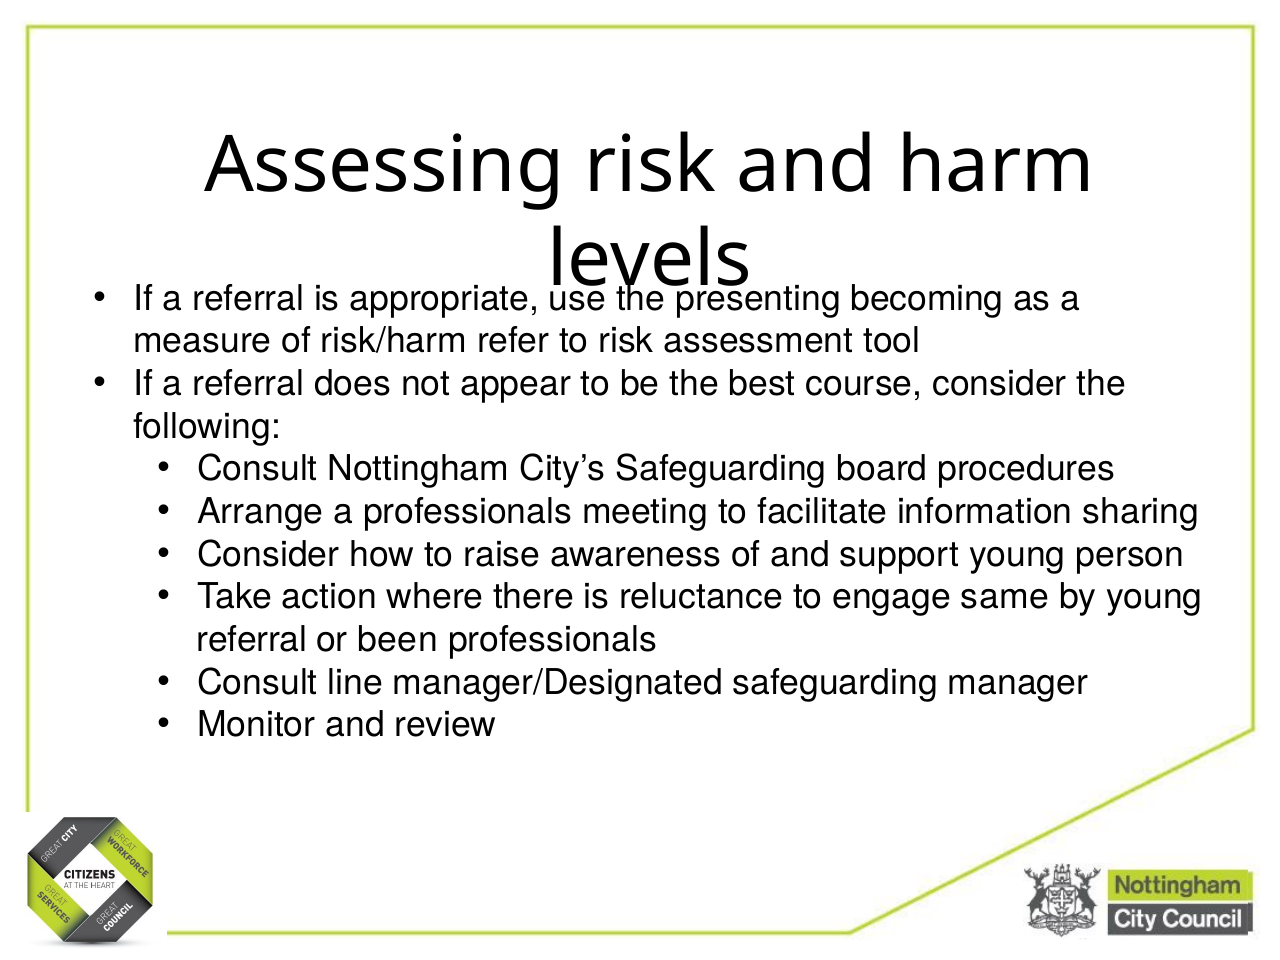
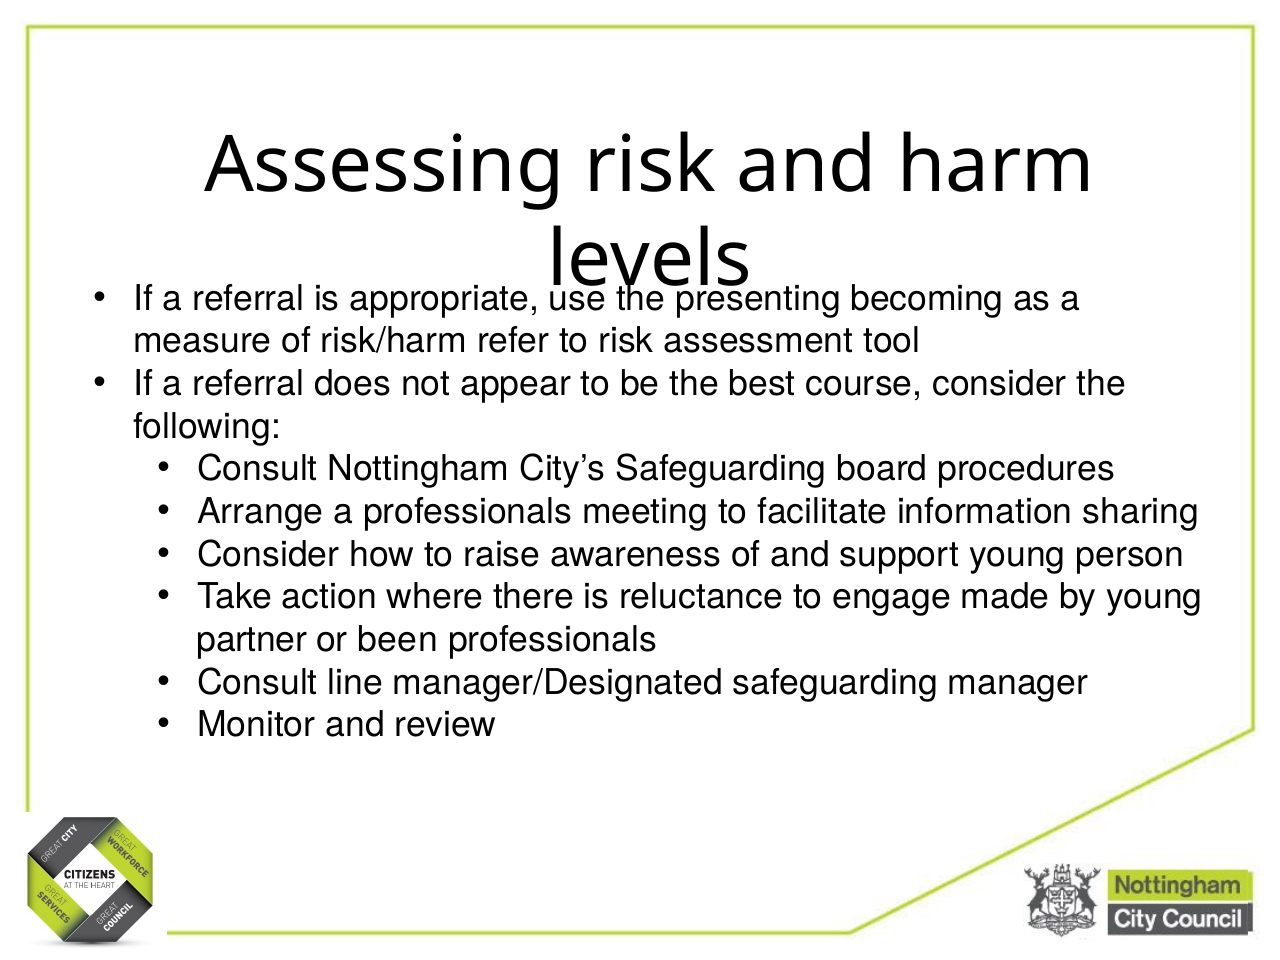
same: same -> made
referral at (252, 640): referral -> partner
